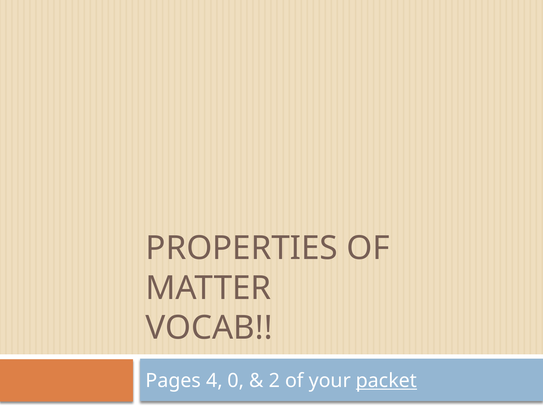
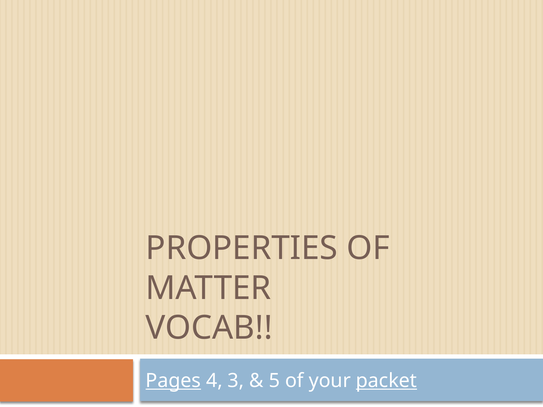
Pages underline: none -> present
0: 0 -> 3
2: 2 -> 5
